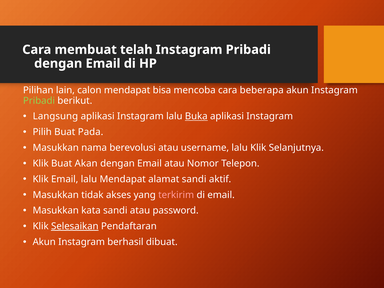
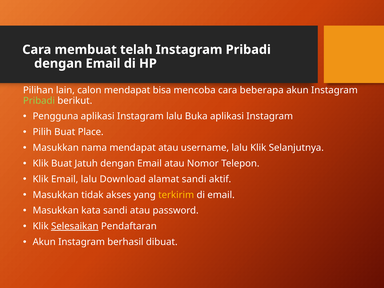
Langsung: Langsung -> Pengguna
Buka underline: present -> none
Pada: Pada -> Place
nama berevolusi: berevolusi -> mendapat
Akan: Akan -> Jatuh
lalu Mendapat: Mendapat -> Download
terkirim colour: pink -> yellow
